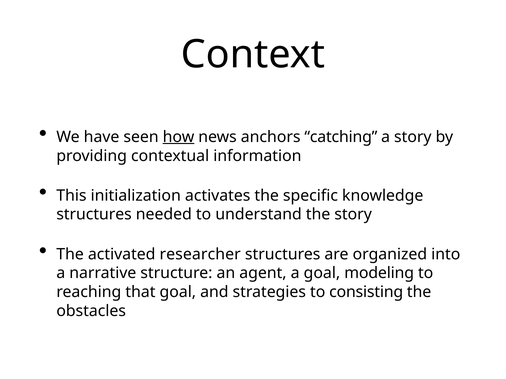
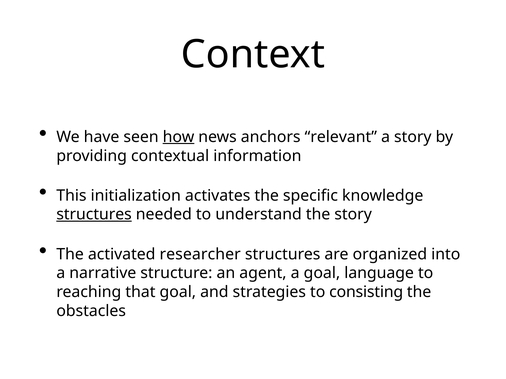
catching: catching -> relevant
structures at (94, 215) underline: none -> present
modeling: modeling -> language
